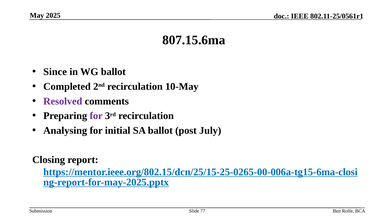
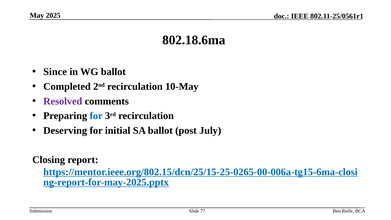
807.15.6ma: 807.15.6ma -> 802.18.6ma
for at (96, 116) colour: purple -> blue
Analysing: Analysing -> Deserving
